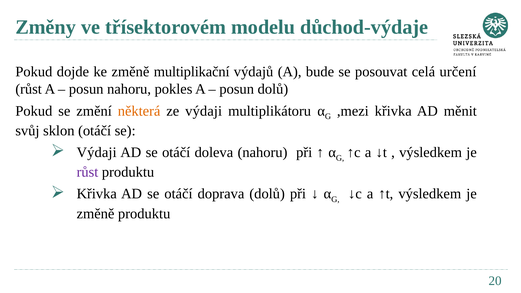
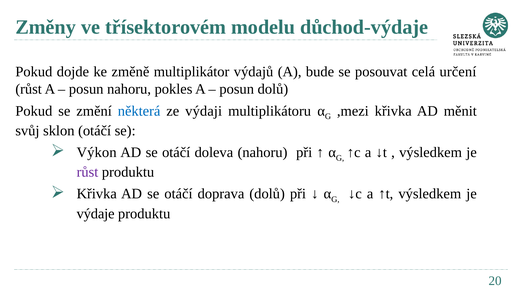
multiplikační: multiplikační -> multiplikátor
některá colour: orange -> blue
Výdaji at (97, 152): Výdaji -> Výkon
změně at (96, 214): změně -> výdaje
